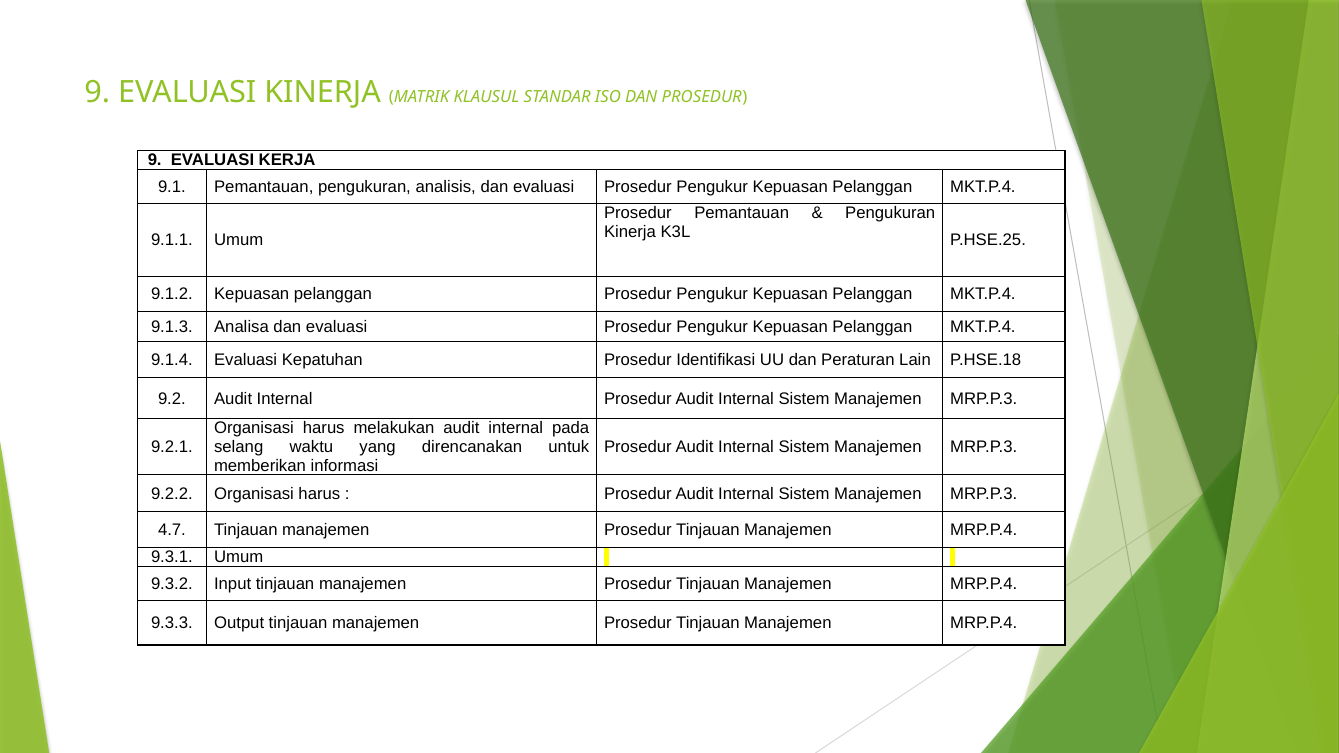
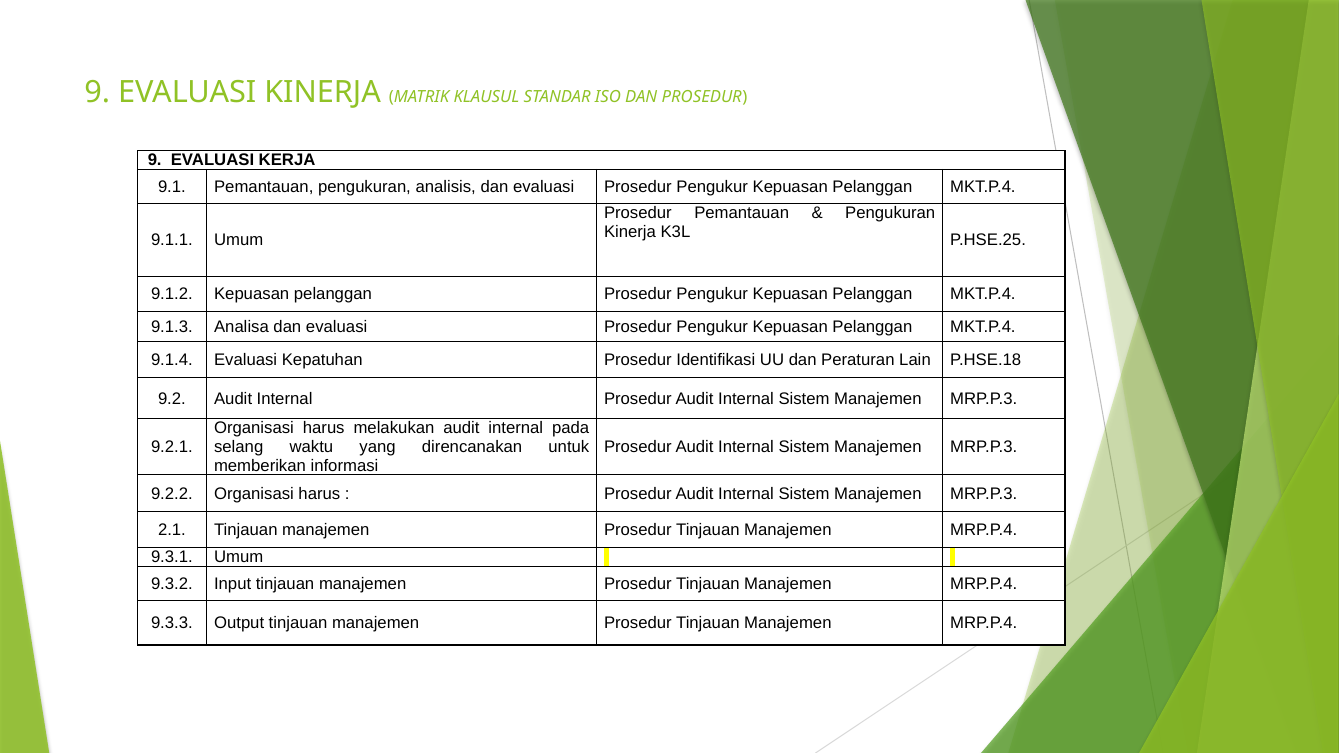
4.7: 4.7 -> 2.1
